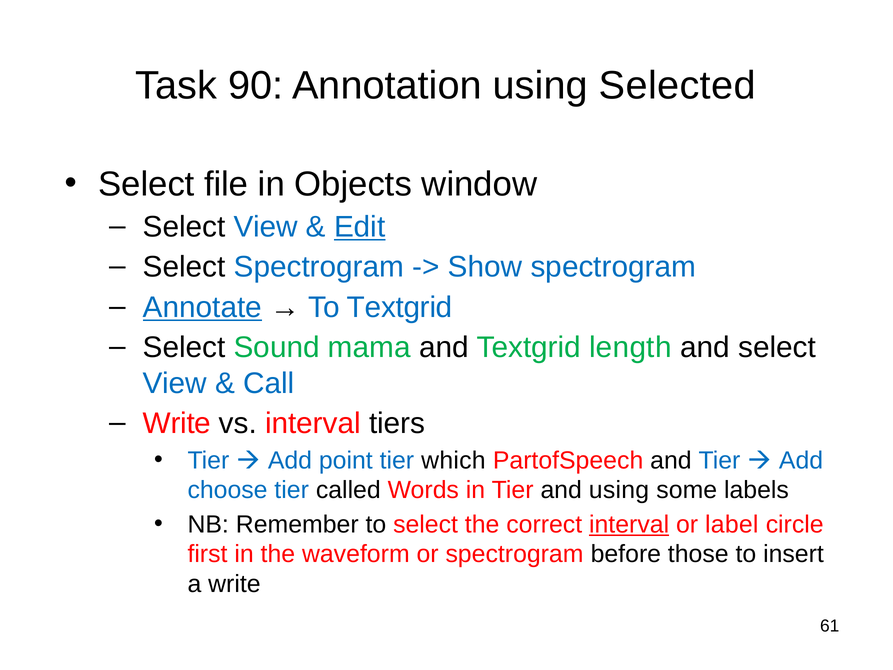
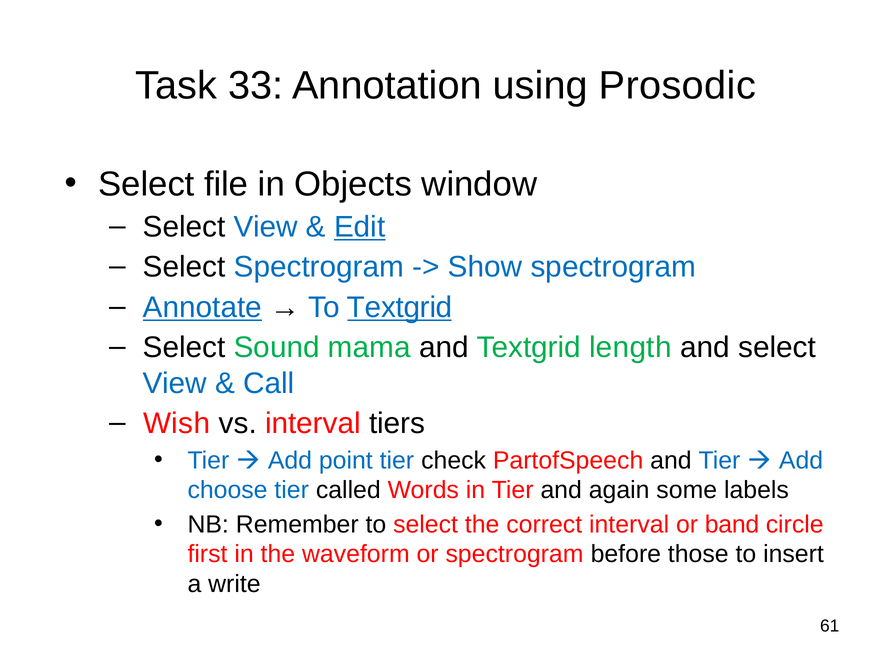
90: 90 -> 33
Selected: Selected -> Prosodic
Textgrid at (400, 307) underline: none -> present
Write at (177, 423): Write -> Wish
which: which -> check
and using: using -> again
interval at (629, 524) underline: present -> none
label: label -> band
